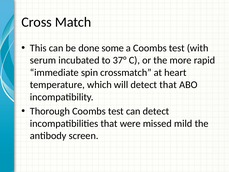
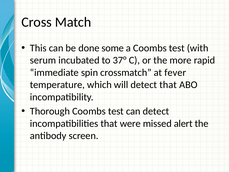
heart: heart -> fever
mild: mild -> alert
